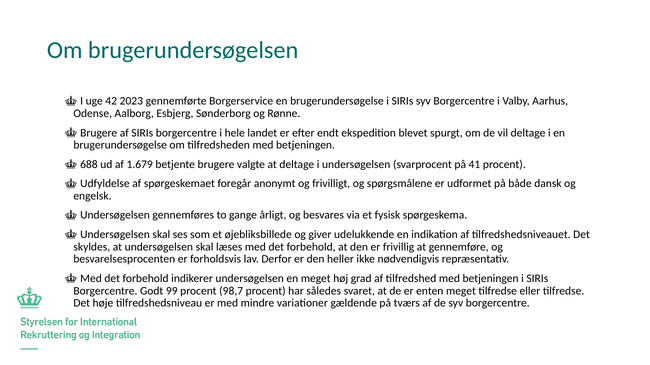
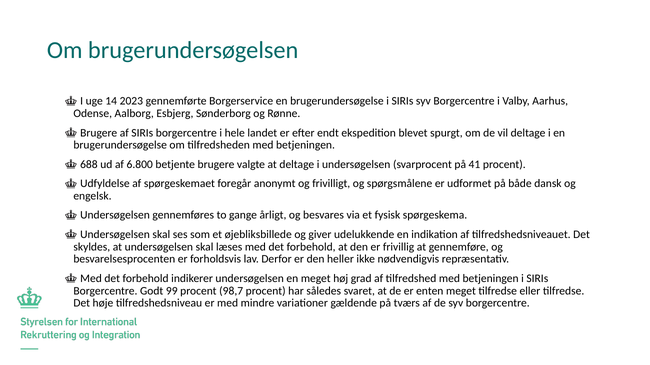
42: 42 -> 14
1.679: 1.679 -> 6.800
